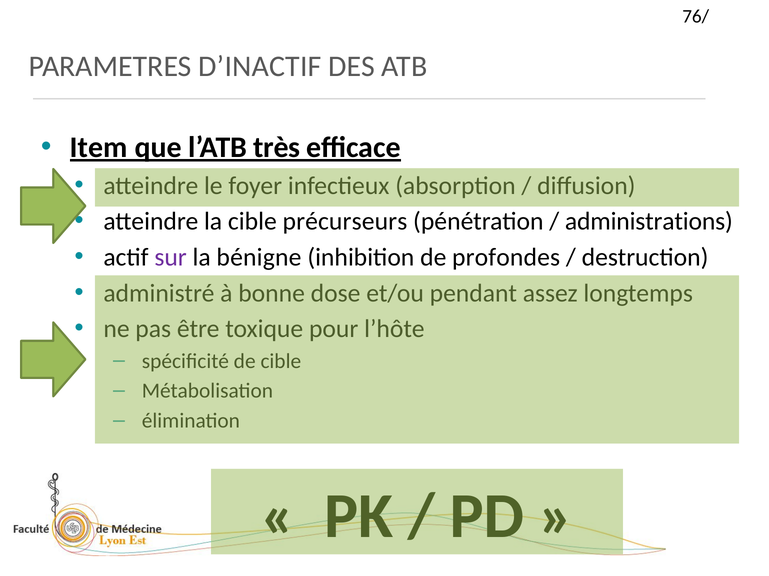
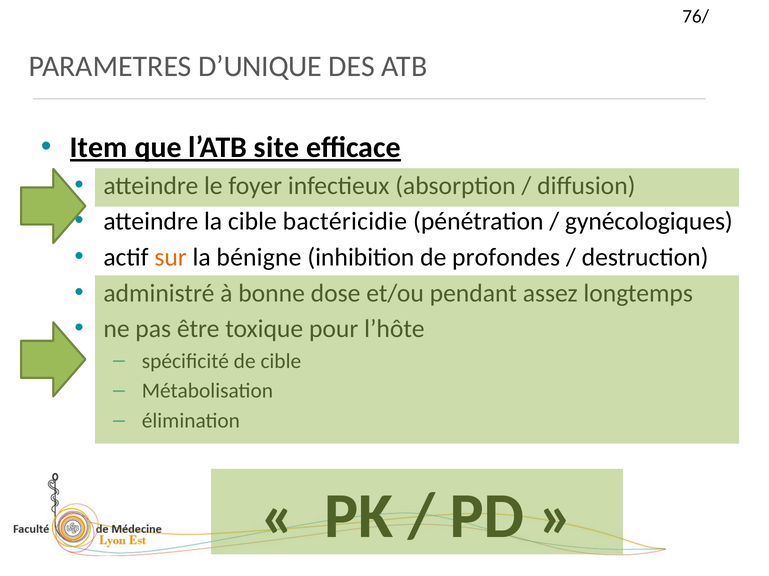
D’INACTIF: D’INACTIF -> D’UNIQUE
très: très -> site
précurseurs: précurseurs -> bactéricidie
administrations: administrations -> gynécologiques
sur colour: purple -> orange
